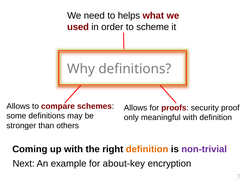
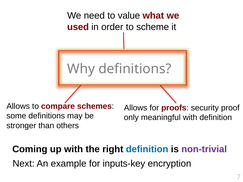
helps: helps -> value
definition at (147, 149) colour: orange -> blue
about-key: about-key -> inputs-key
